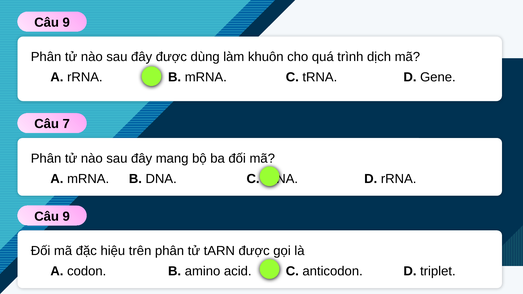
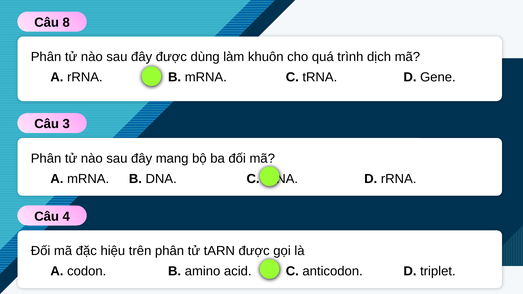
9 at (66, 23): 9 -> 8
7: 7 -> 3
9 at (66, 217): 9 -> 4
